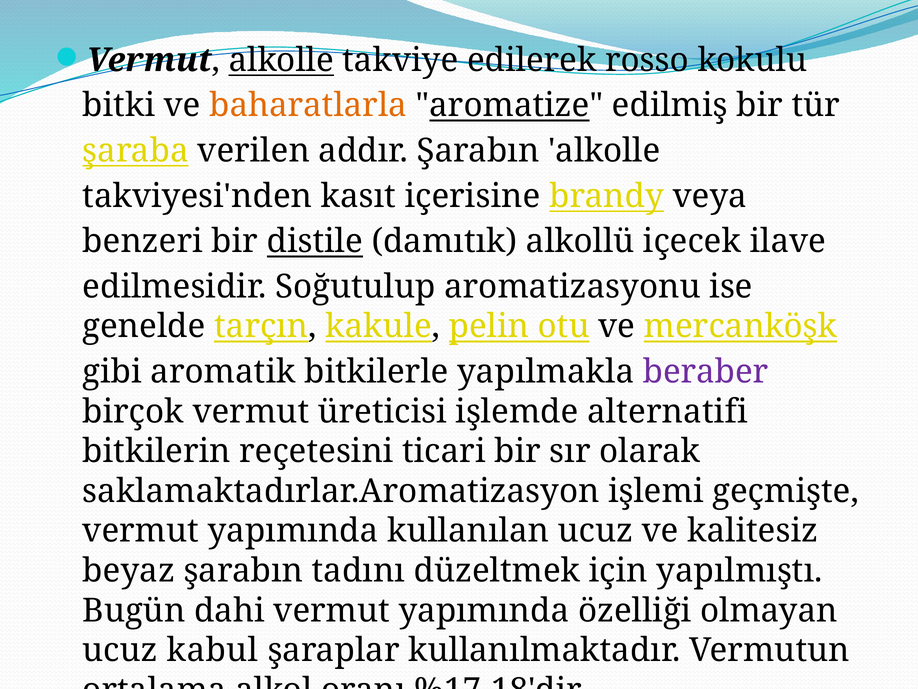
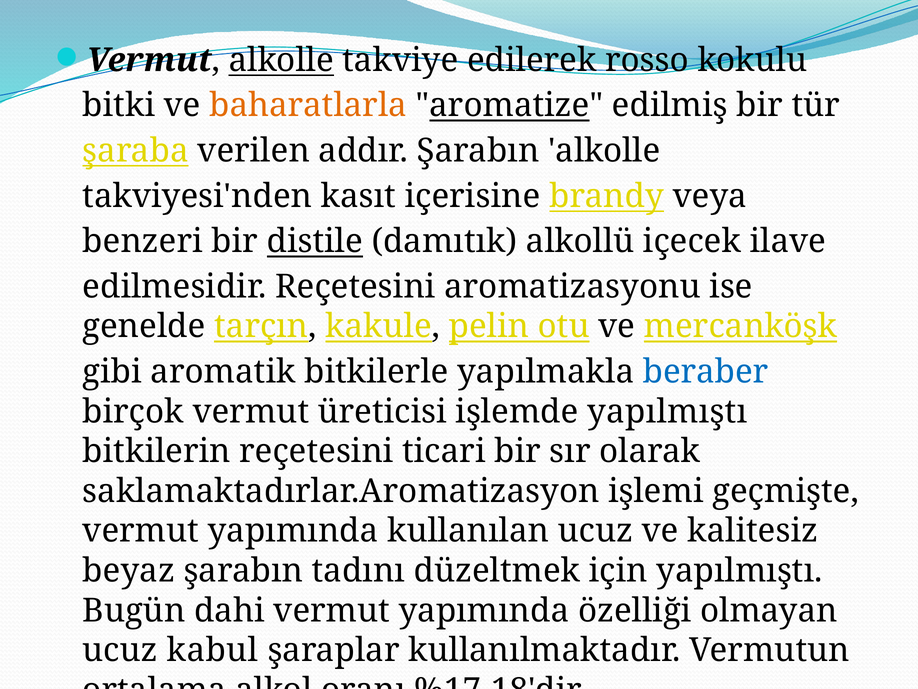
edilmesidir Soğutulup: Soğutulup -> Reçetesini
beraber colour: purple -> blue
işlemde alternatifi: alternatifi -> yapılmıştı
